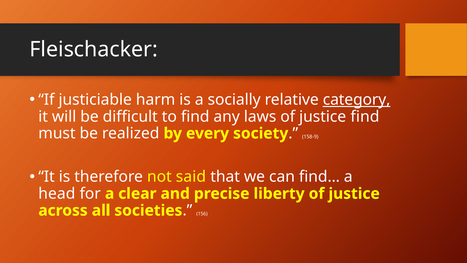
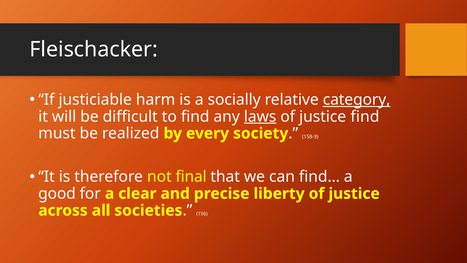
laws underline: none -> present
said: said -> final
head: head -> good
